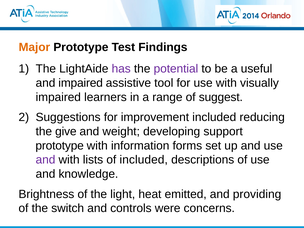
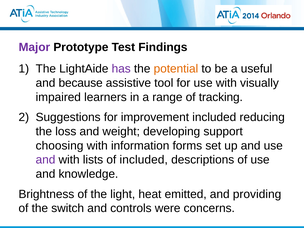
Major colour: orange -> purple
potential colour: purple -> orange
and impaired: impaired -> because
suggest: suggest -> tracking
give: give -> loss
prototype at (60, 146): prototype -> choosing
